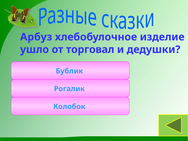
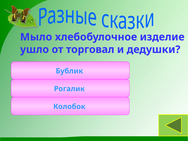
Арбуз: Арбуз -> Мыло
